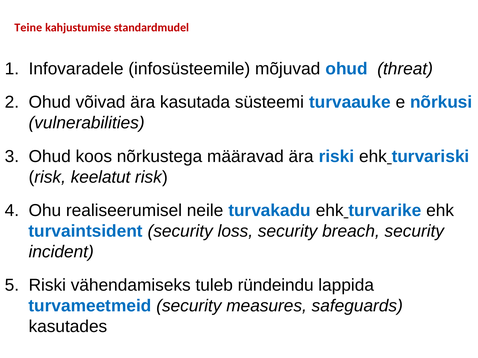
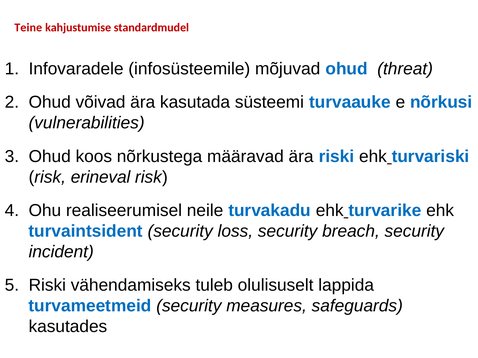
keelatut: keelatut -> erineval
ründeindu: ründeindu -> olulisuselt
